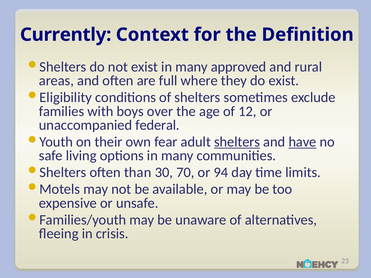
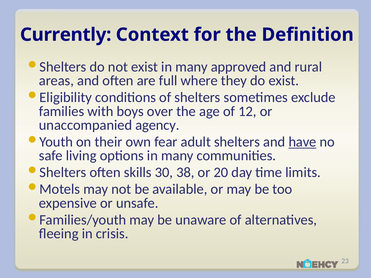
federal: federal -> agency
shelters at (237, 142) underline: present -> none
than: than -> skills
70: 70 -> 38
94: 94 -> 20
